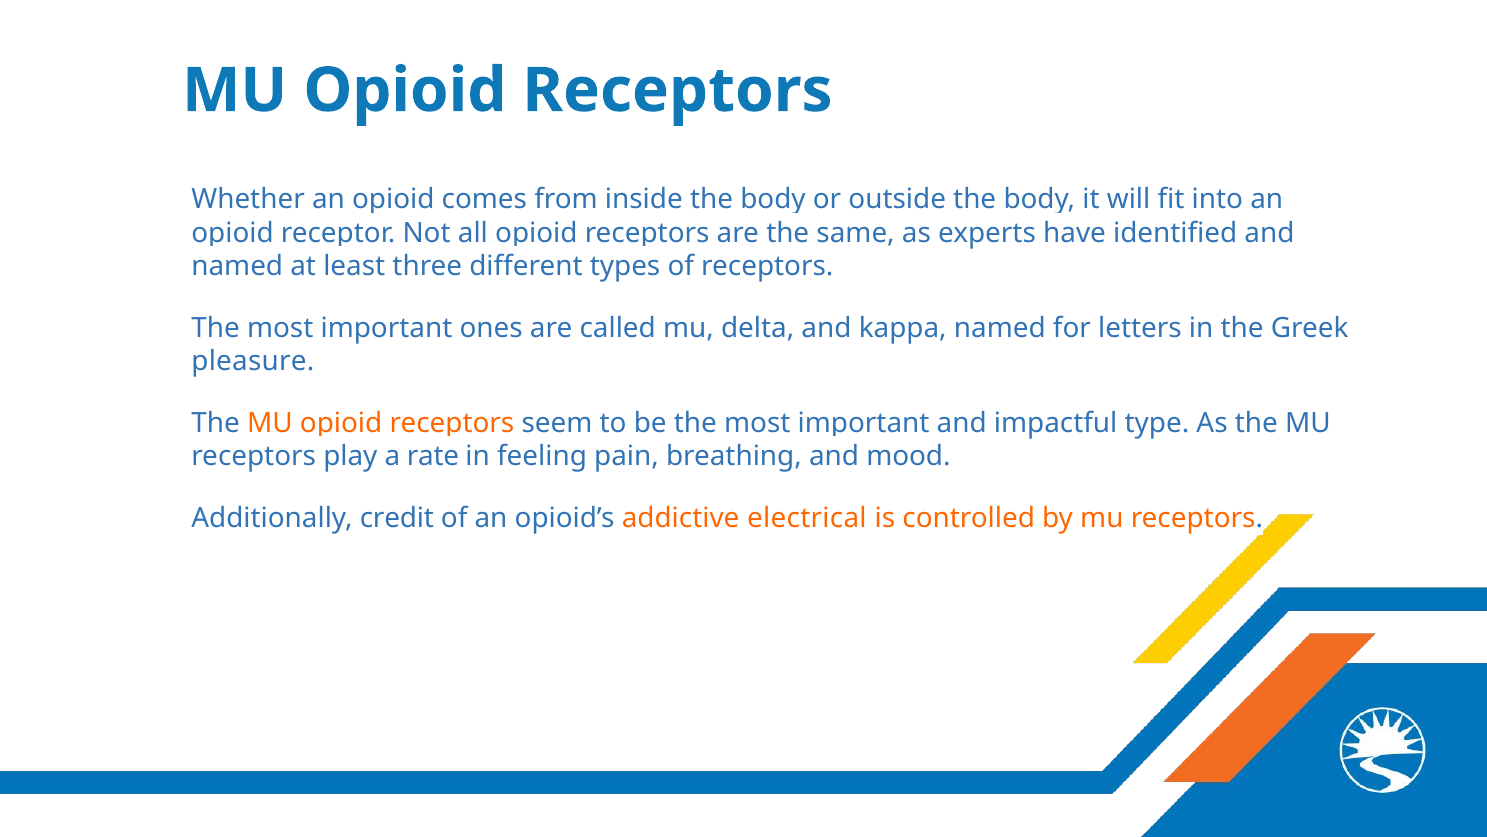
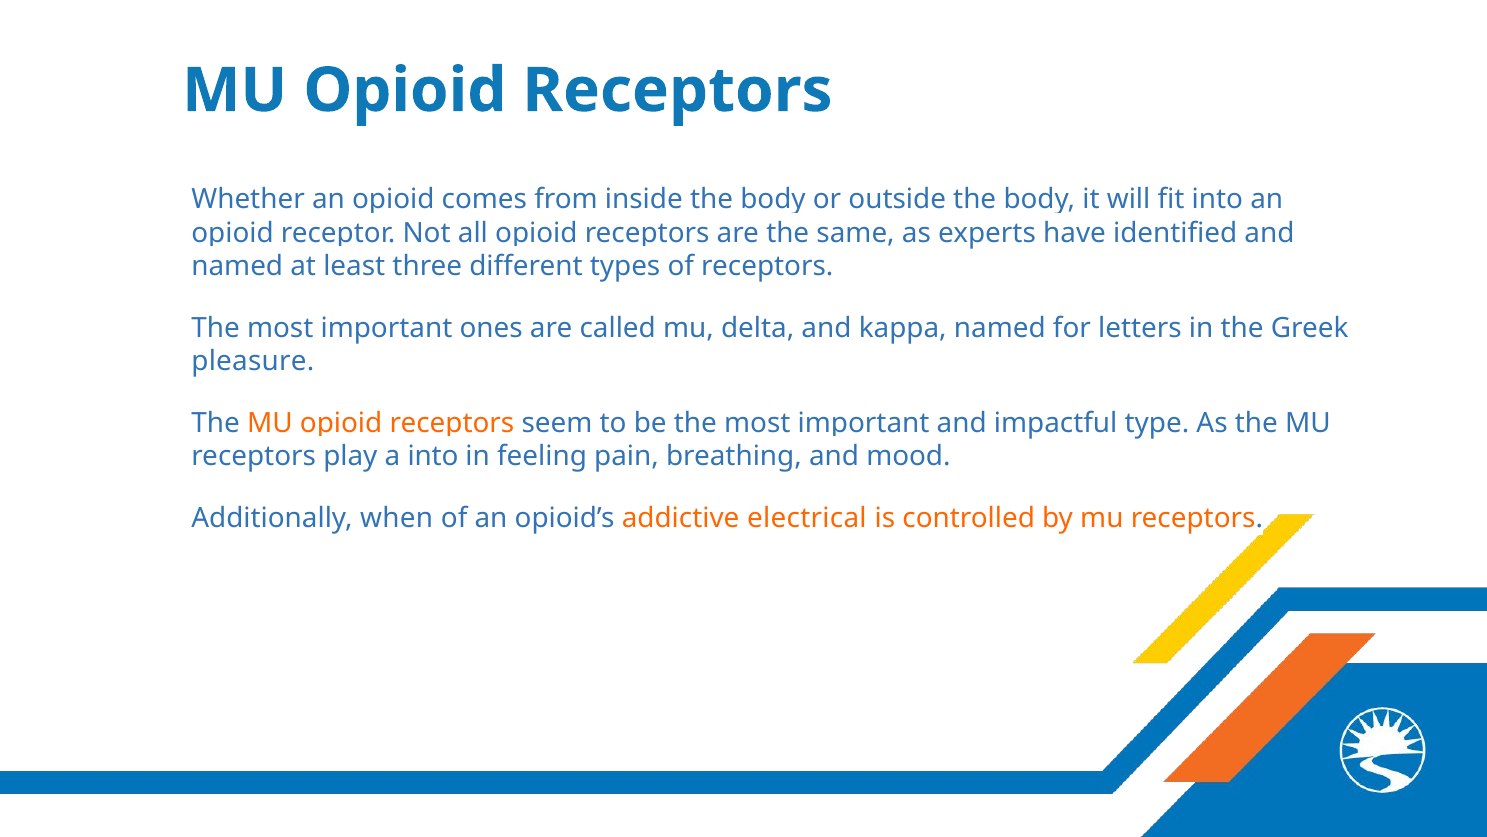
a rate: rate -> into
credit: credit -> when
